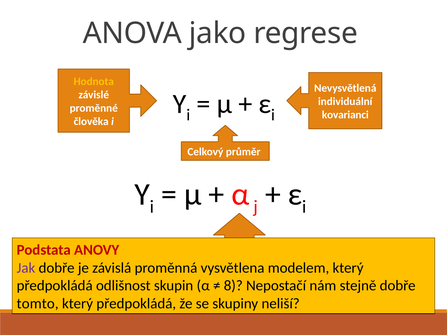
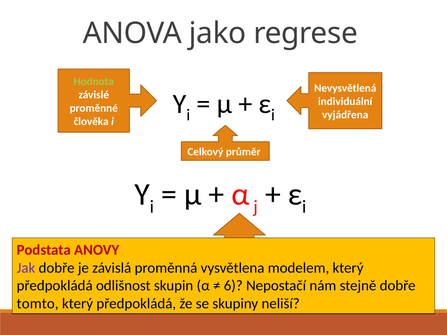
Hodnota colour: yellow -> light green
kovarianci: kovarianci -> vyjádřena
8: 8 -> 6
